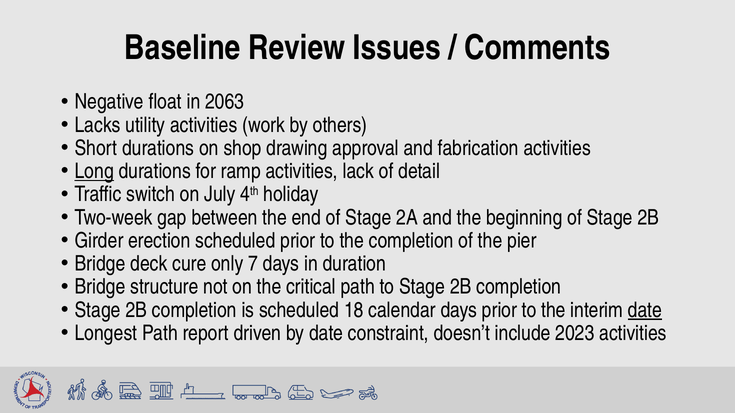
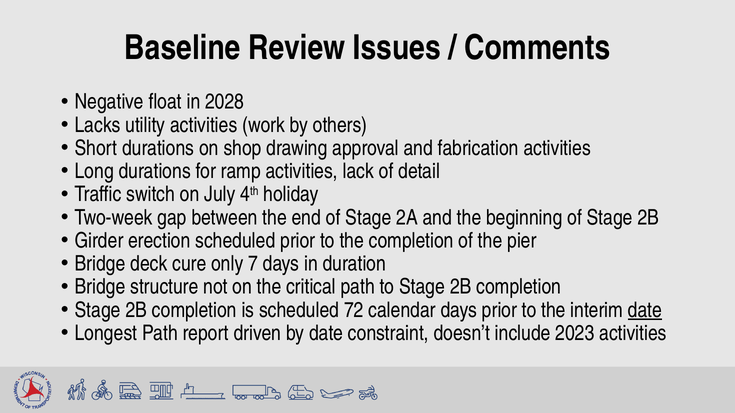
2063: 2063 -> 2028
Long underline: present -> none
18: 18 -> 72
